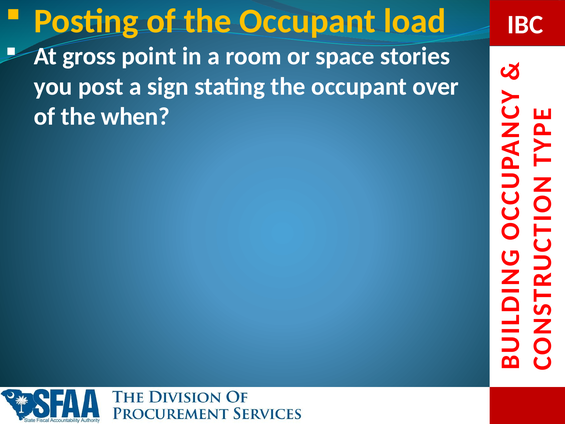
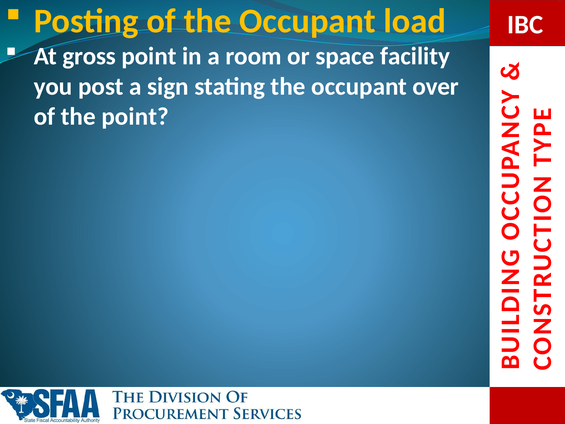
stories: stories -> facility
the when: when -> point
